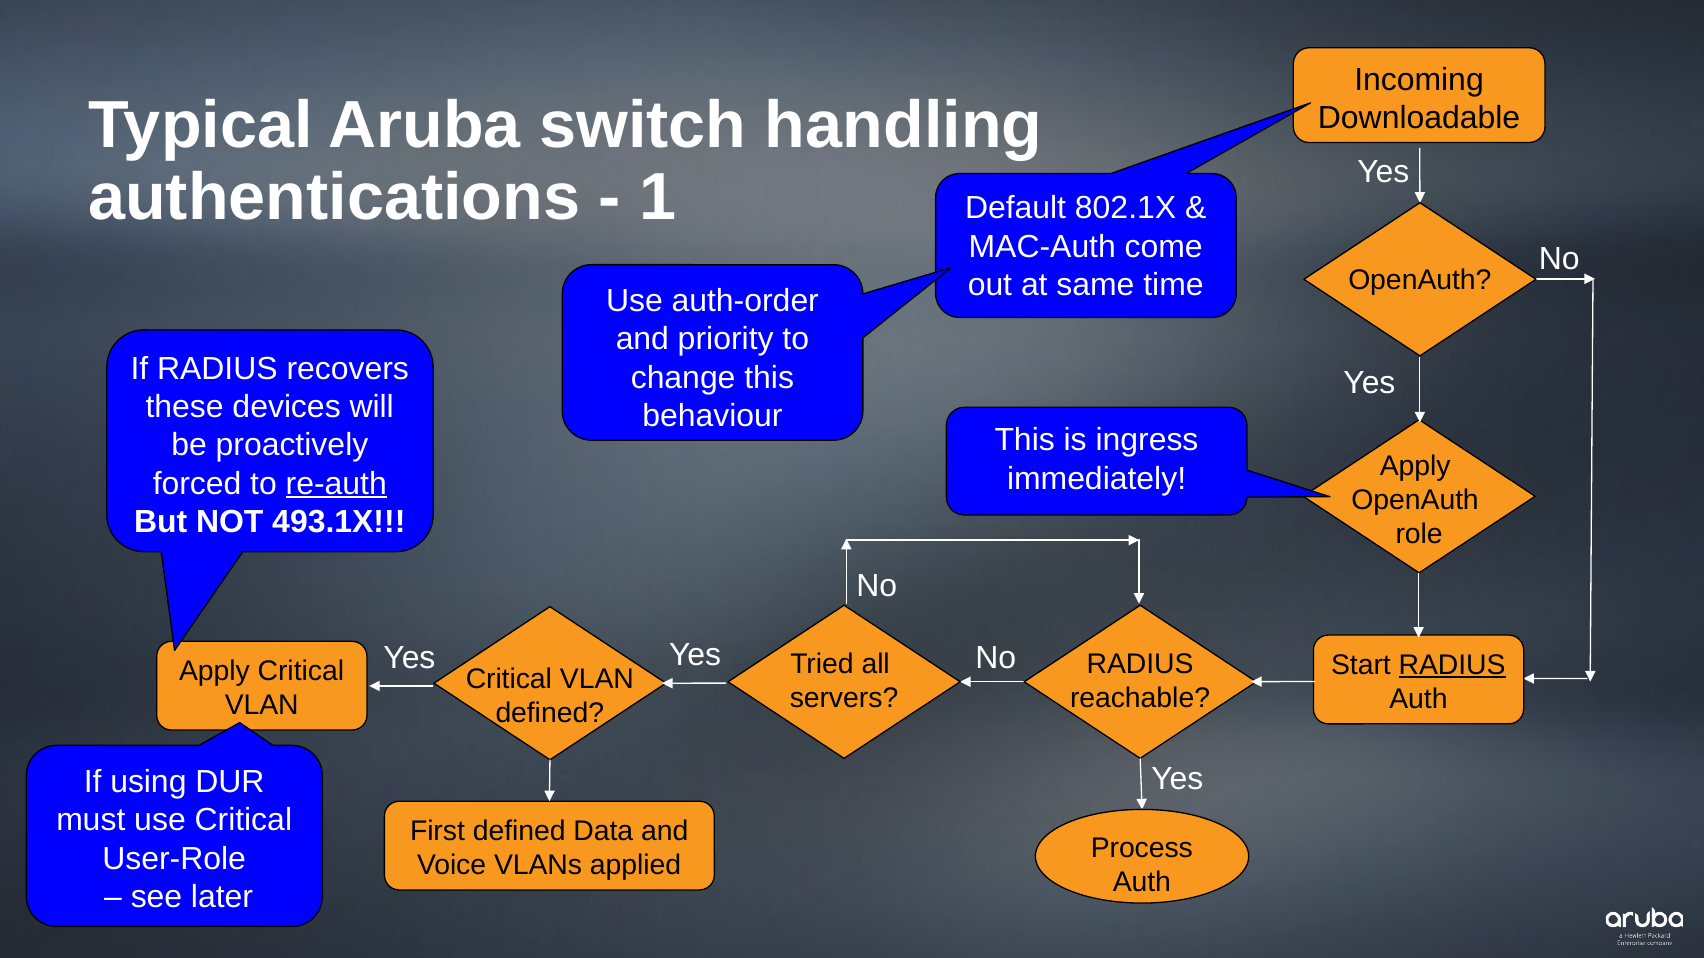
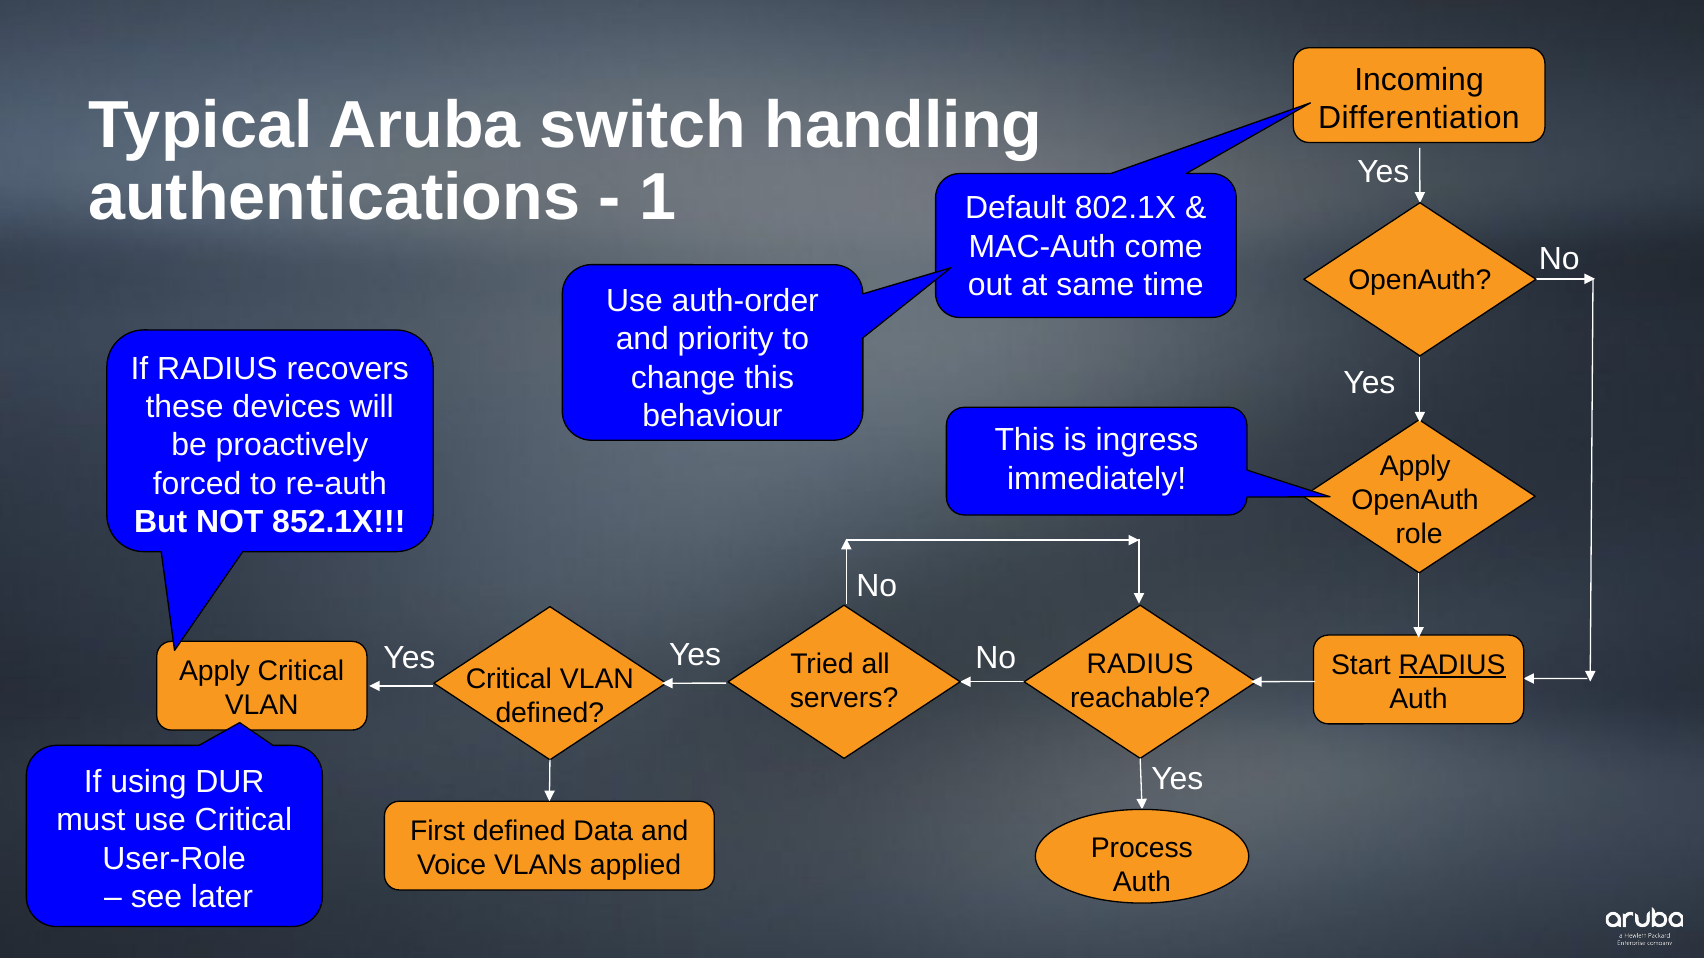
Downloadable: Downloadable -> Differentiation
re-auth underline: present -> none
493.1X: 493.1X -> 852.1X
